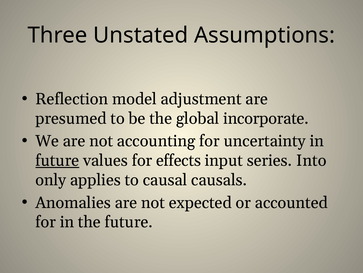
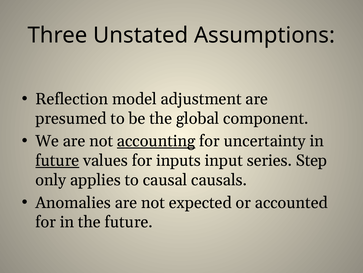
incorporate: incorporate -> component
accounting underline: none -> present
effects: effects -> inputs
Into: Into -> Step
